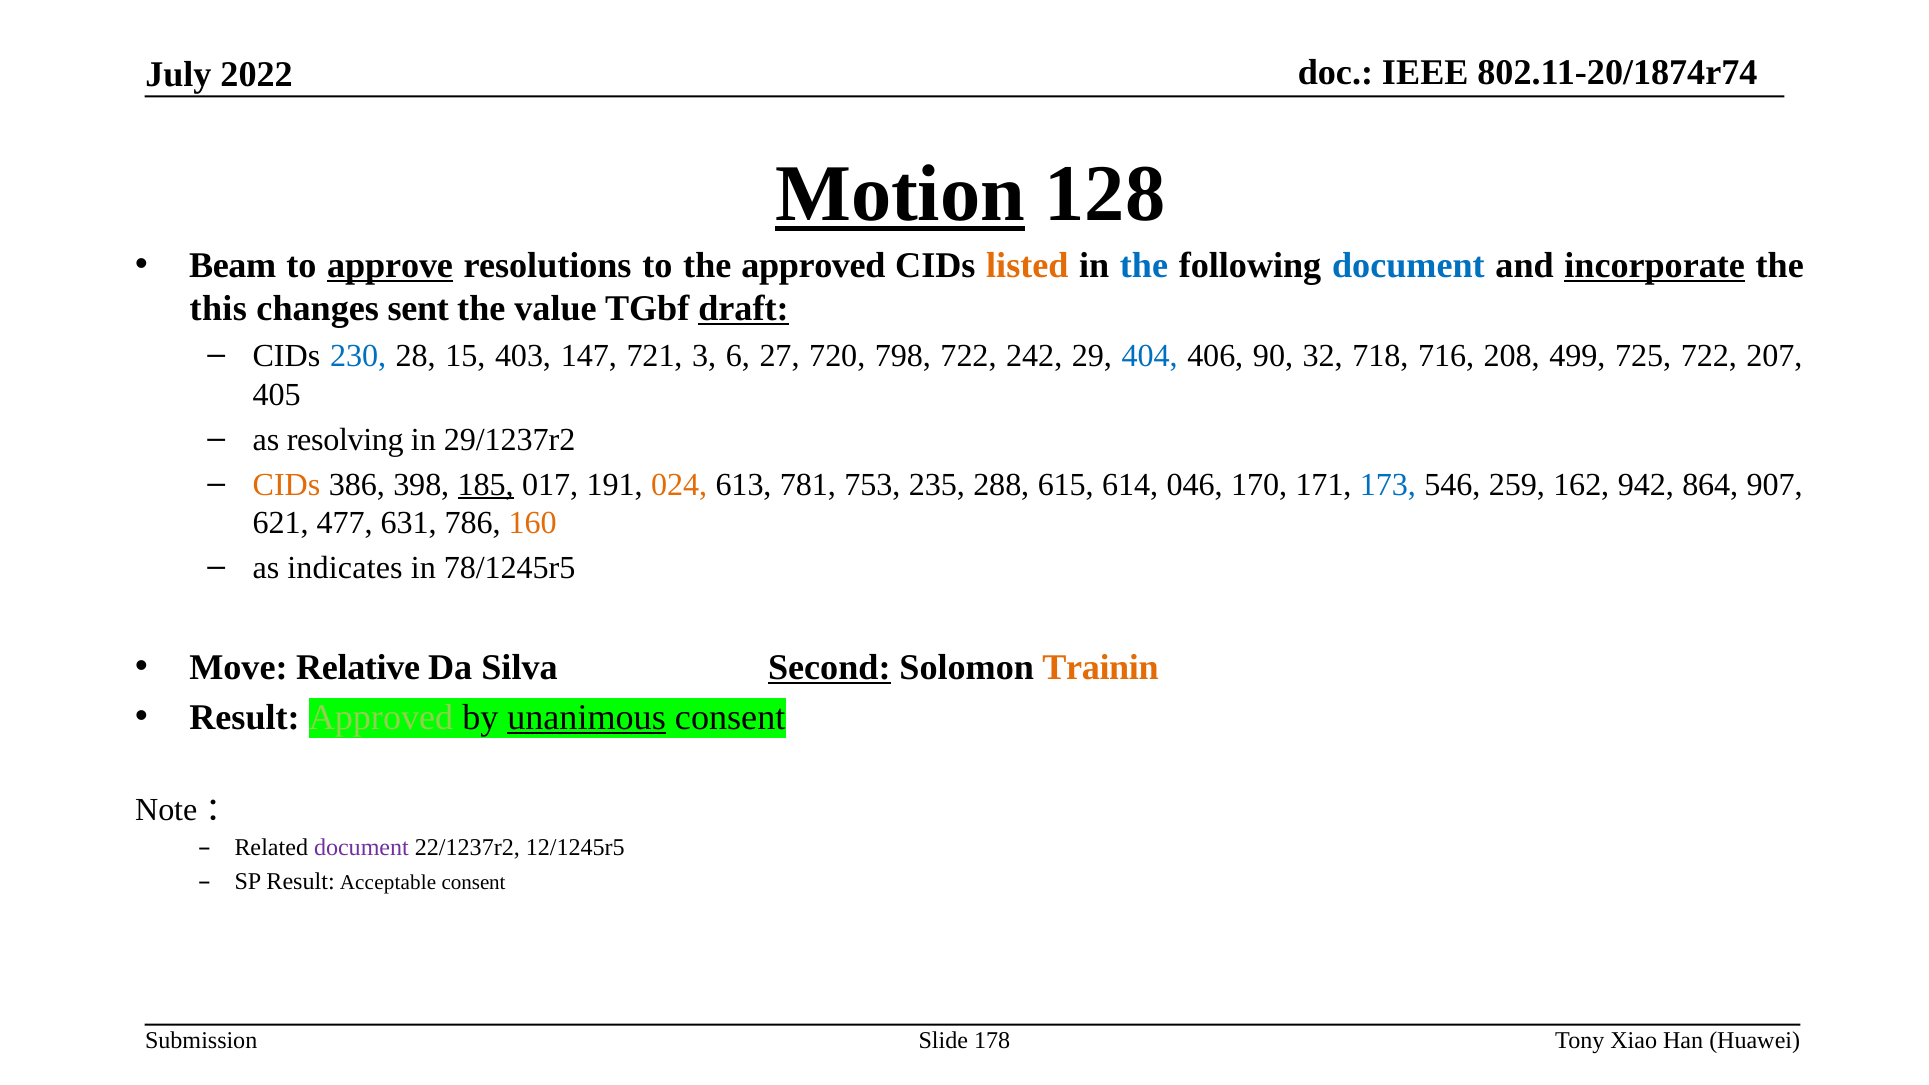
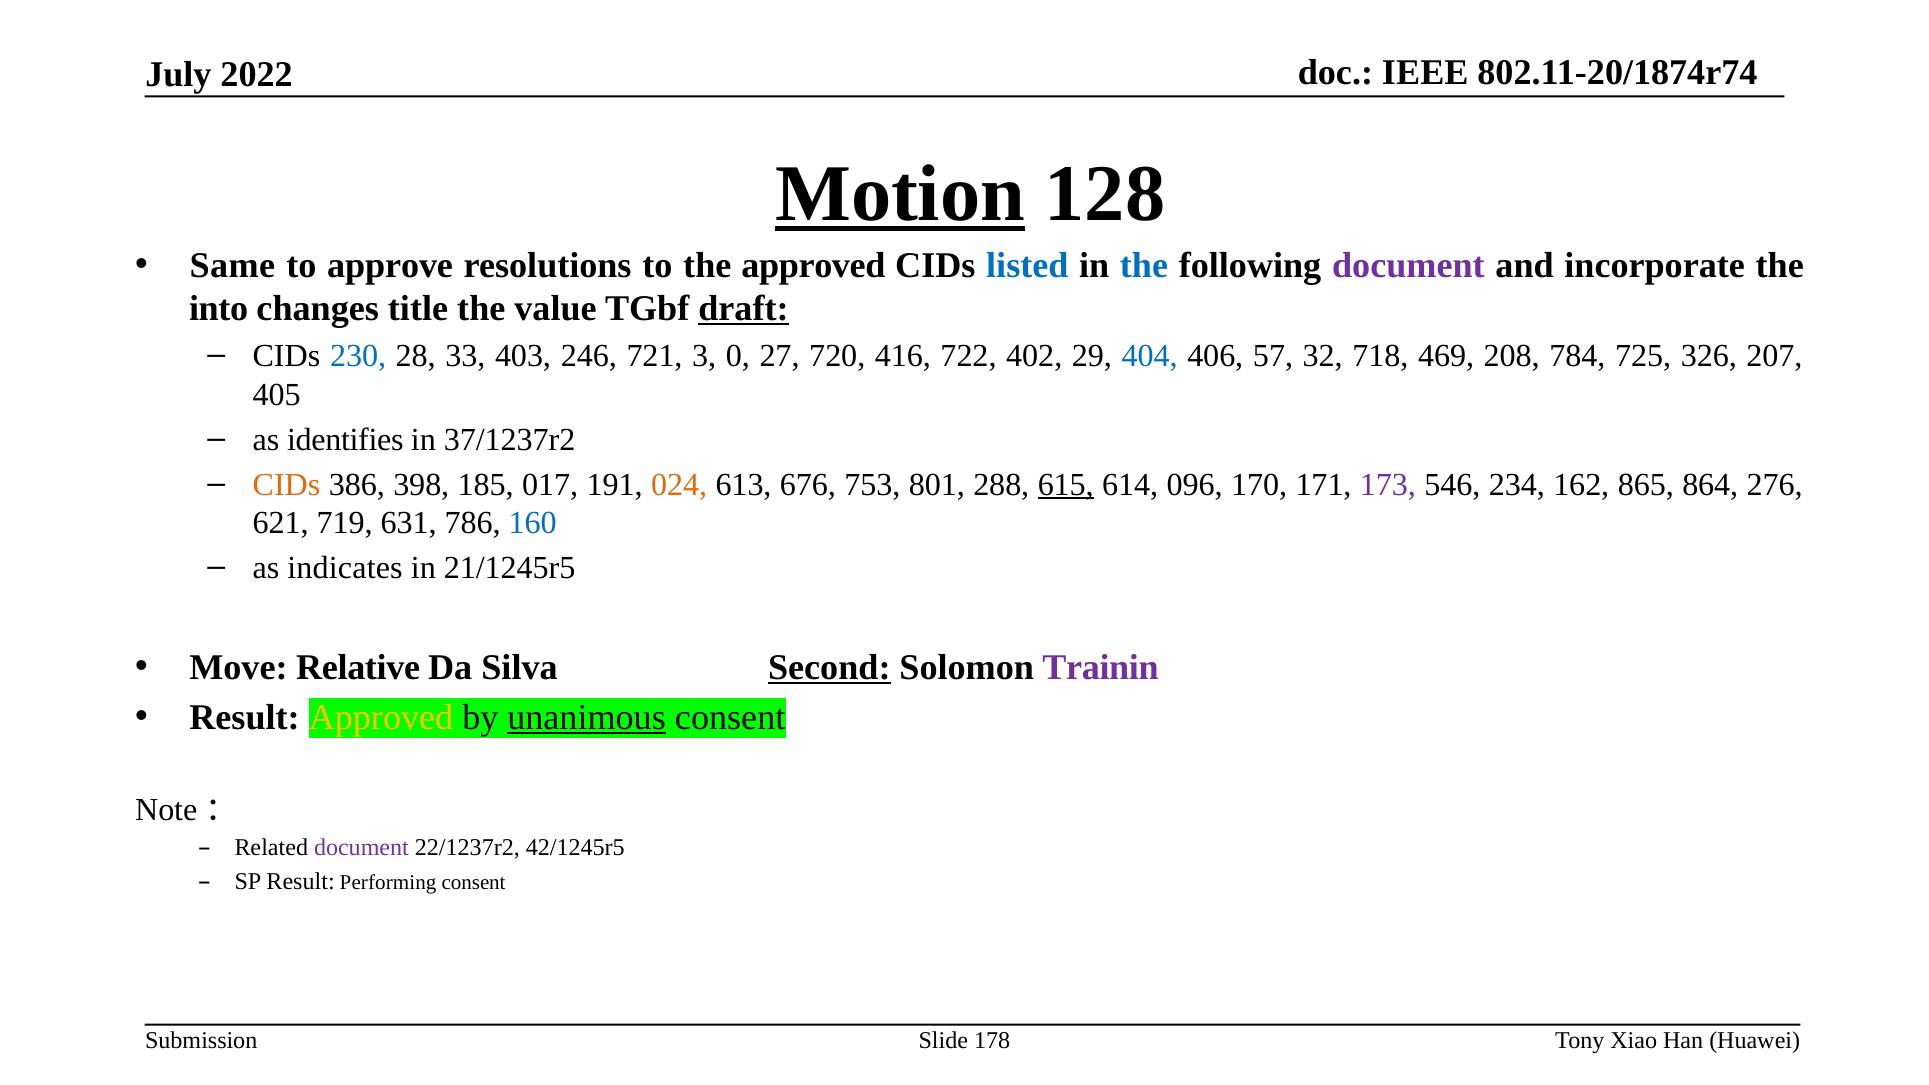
Beam: Beam -> Same
approve underline: present -> none
listed colour: orange -> blue
document at (1408, 265) colour: blue -> purple
incorporate underline: present -> none
this: this -> into
sent: sent -> title
15: 15 -> 33
147: 147 -> 246
6: 6 -> 0
798: 798 -> 416
242: 242 -> 402
90: 90 -> 57
716: 716 -> 469
499: 499 -> 784
725 722: 722 -> 326
resolving: resolving -> identifies
29/1237r2: 29/1237r2 -> 37/1237r2
185 underline: present -> none
781: 781 -> 676
235: 235 -> 801
615 underline: none -> present
046: 046 -> 096
173 colour: blue -> purple
259: 259 -> 234
942: 942 -> 865
907: 907 -> 276
477: 477 -> 719
160 colour: orange -> blue
78/1245r5: 78/1245r5 -> 21/1245r5
Trainin colour: orange -> purple
Approved at (381, 718) colour: light green -> yellow
12/1245r5: 12/1245r5 -> 42/1245r5
Acceptable: Acceptable -> Performing
